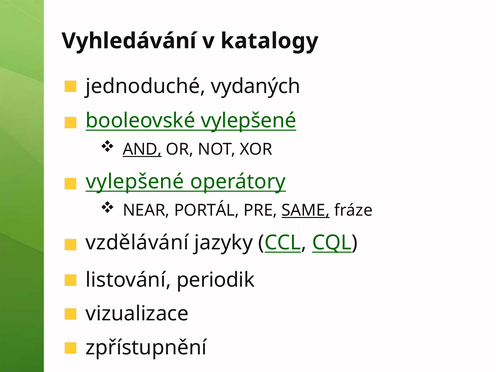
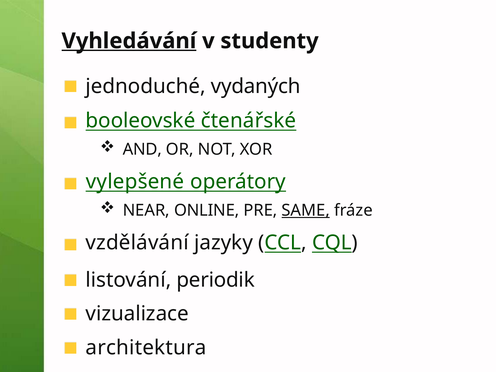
Vyhledávání underline: none -> present
katalogy: katalogy -> studenty
booleovské vylepšené: vylepšené -> čtenářské
AND underline: present -> none
PORTÁL: PORTÁL -> ONLINE
zpřístupnění: zpřístupnění -> architektura
